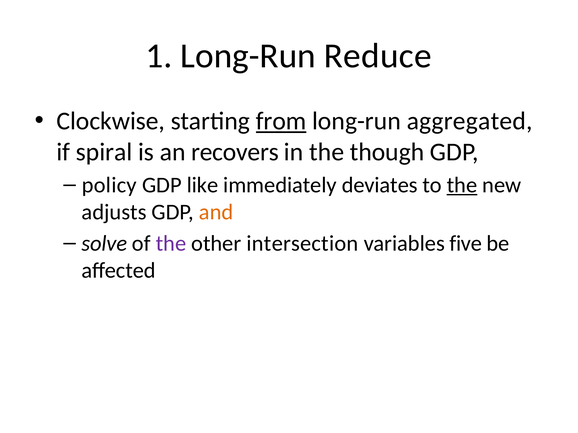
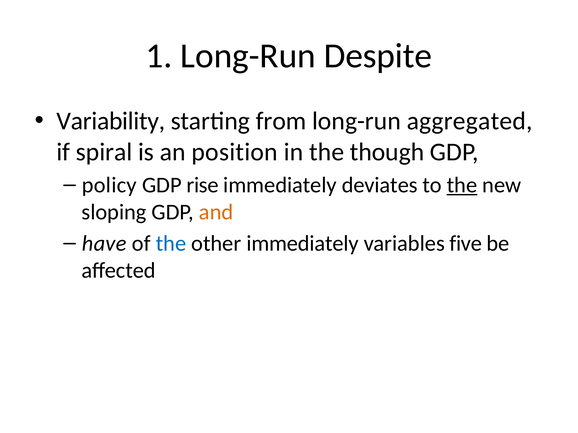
Reduce: Reduce -> Despite
Clockwise: Clockwise -> Variability
from underline: present -> none
recovers: recovers -> position
like: like -> rise
adjusts: adjusts -> sloping
solve: solve -> have
the at (171, 244) colour: purple -> blue
other intersection: intersection -> immediately
